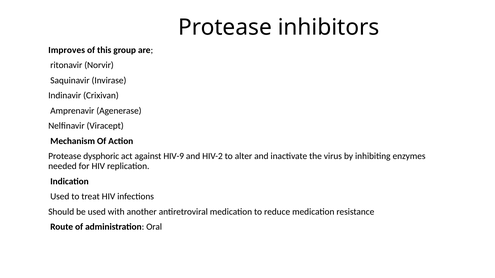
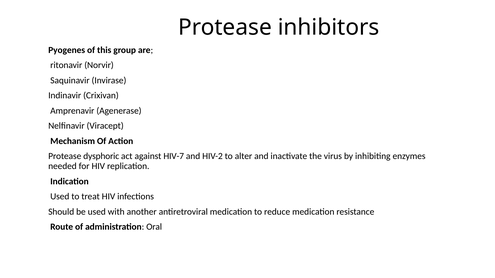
Improves: Improves -> Pyogenes
HIV-9: HIV-9 -> HIV-7
